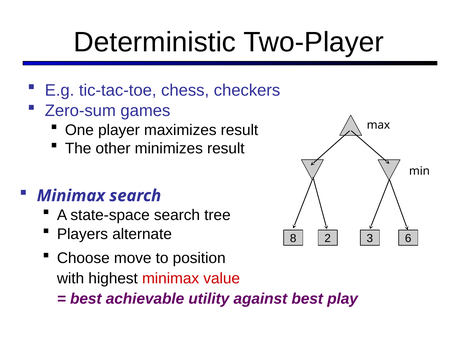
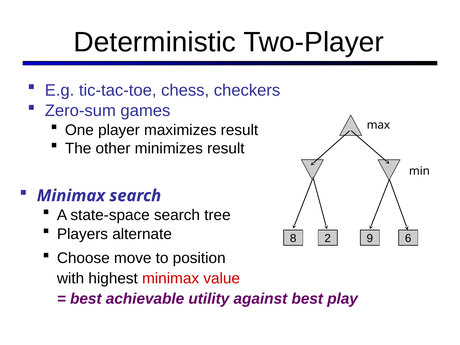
3: 3 -> 9
